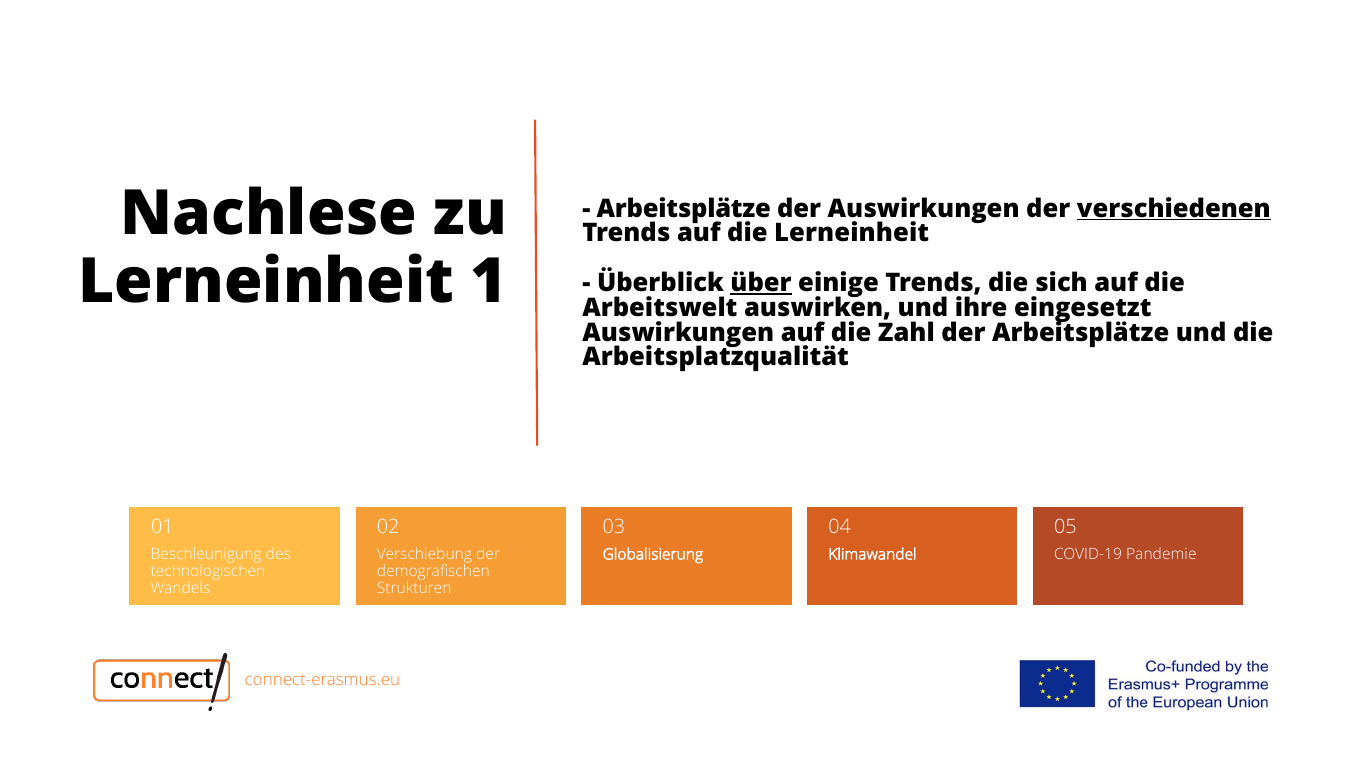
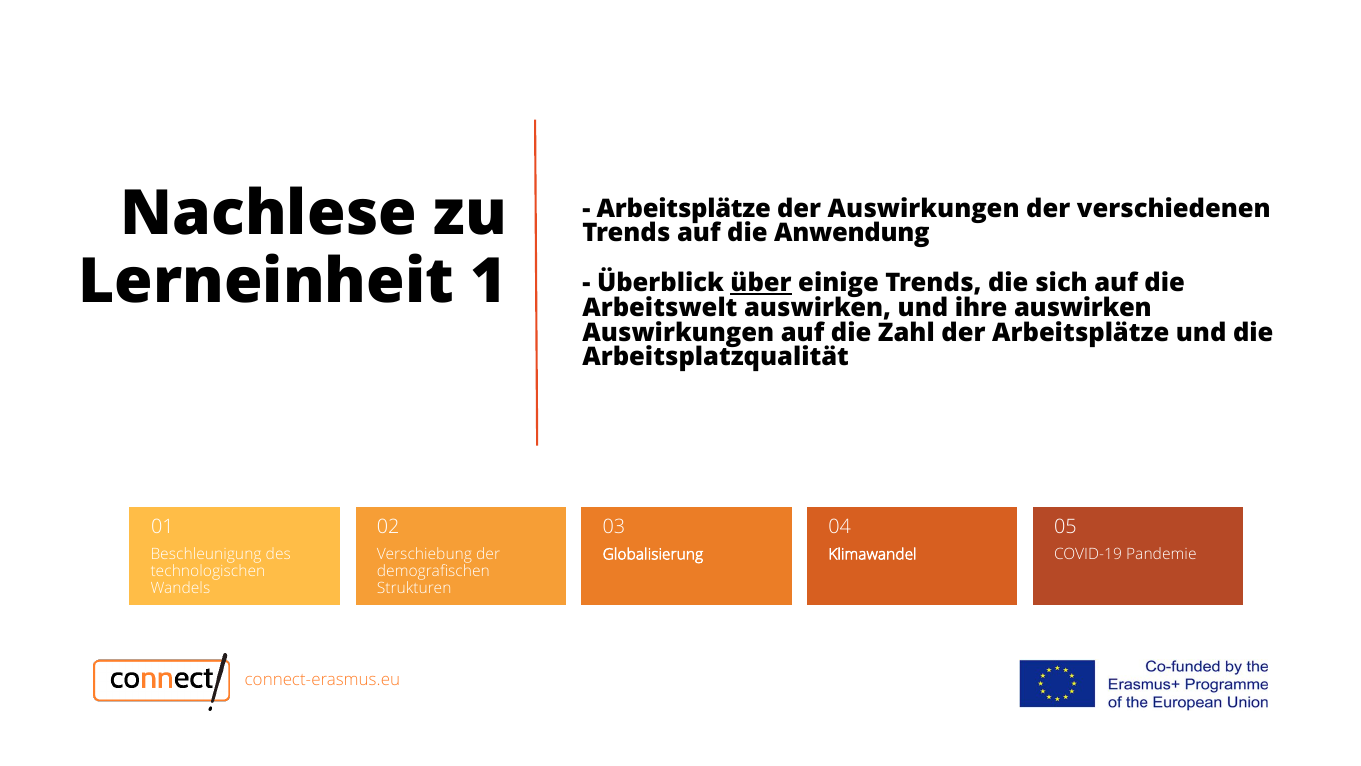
verschiedenen underline: present -> none
die Lerneinheit: Lerneinheit -> Anwendung
ihre eingesetzt: eingesetzt -> auswirken
